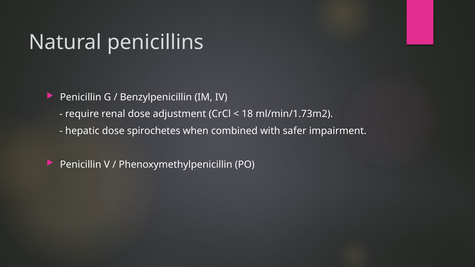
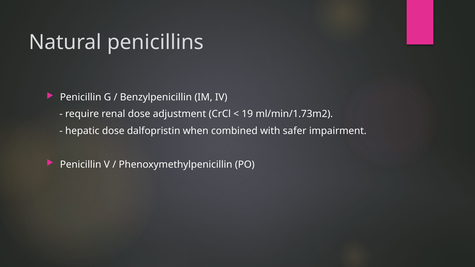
18: 18 -> 19
spirochetes: spirochetes -> dalfopristin
